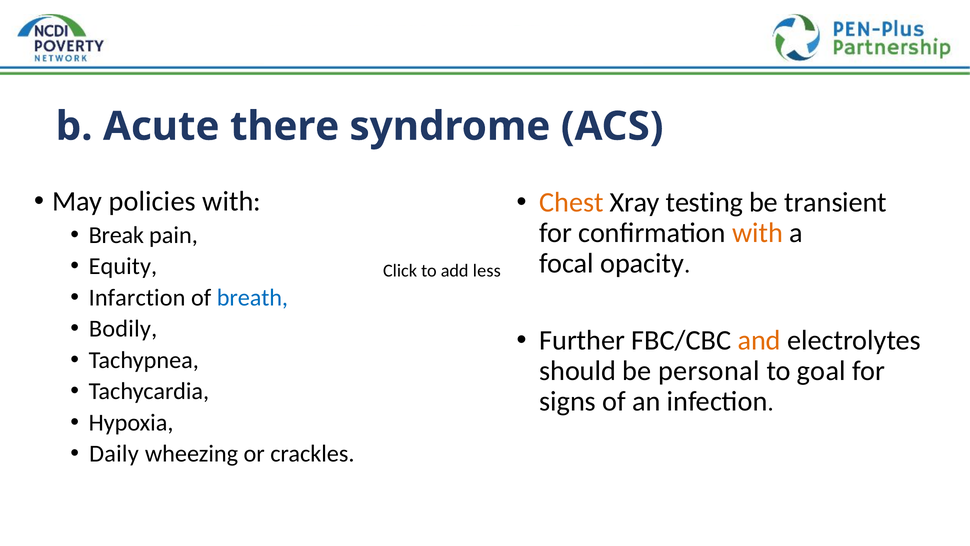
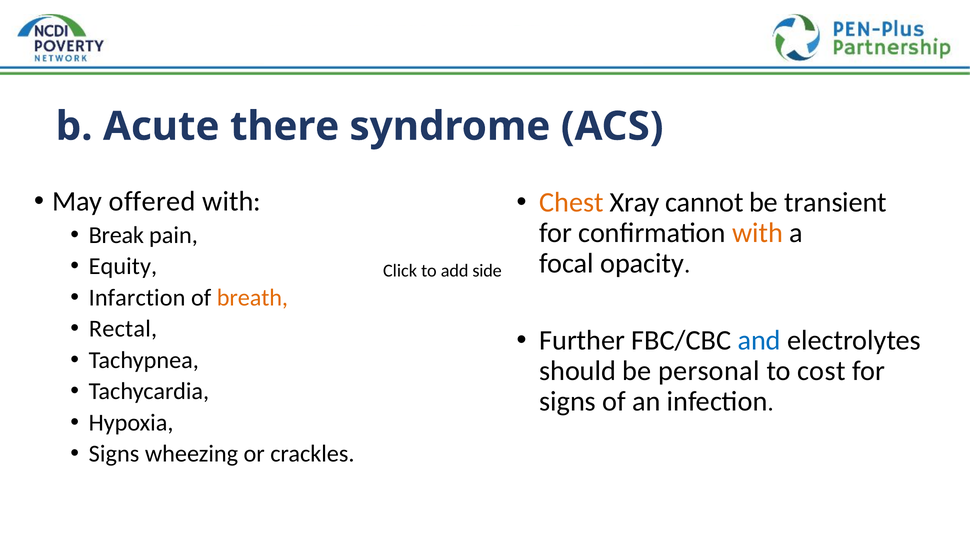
policies: policies -> offered
testing: testing -> cannot
less: less -> side
breath colour: blue -> orange
Bodily: Bodily -> Rectal
and colour: orange -> blue
goal: goal -> cost
Daily at (114, 453): Daily -> Signs
